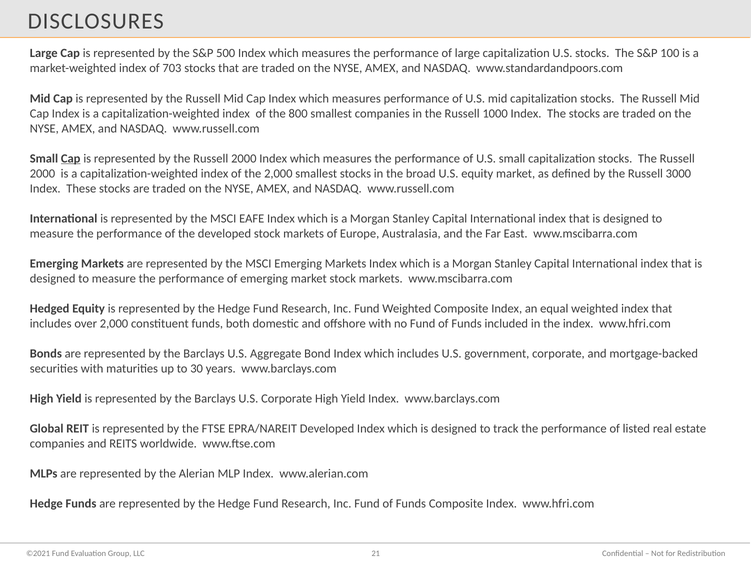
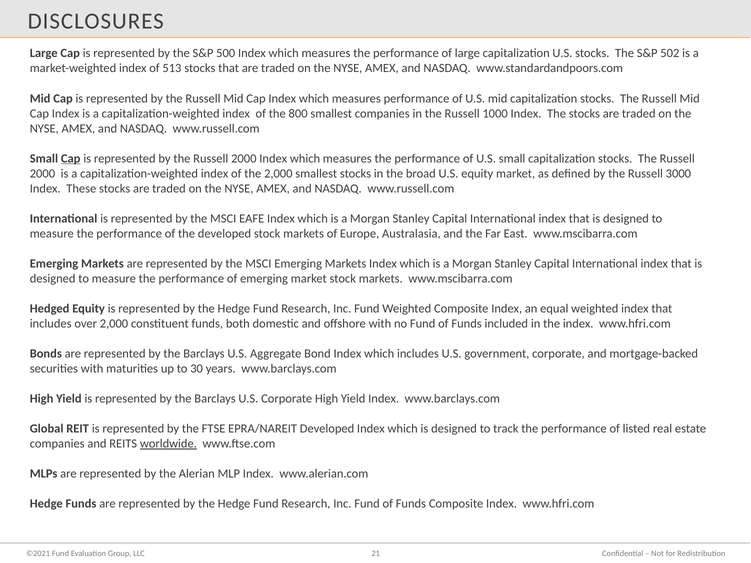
100: 100 -> 502
703: 703 -> 513
worldwide underline: none -> present
